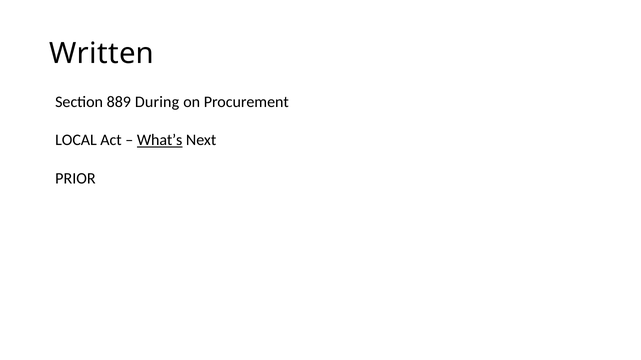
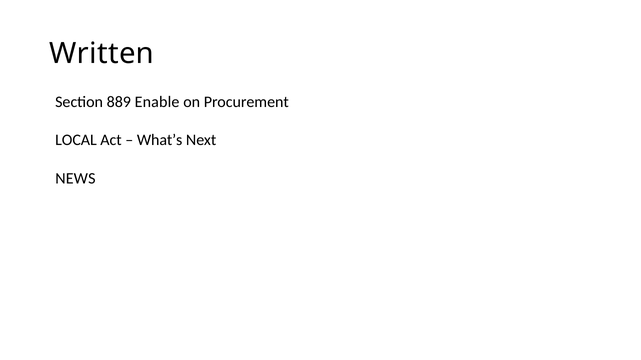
During: During -> Enable
What’s underline: present -> none
PRIOR: PRIOR -> NEWS
